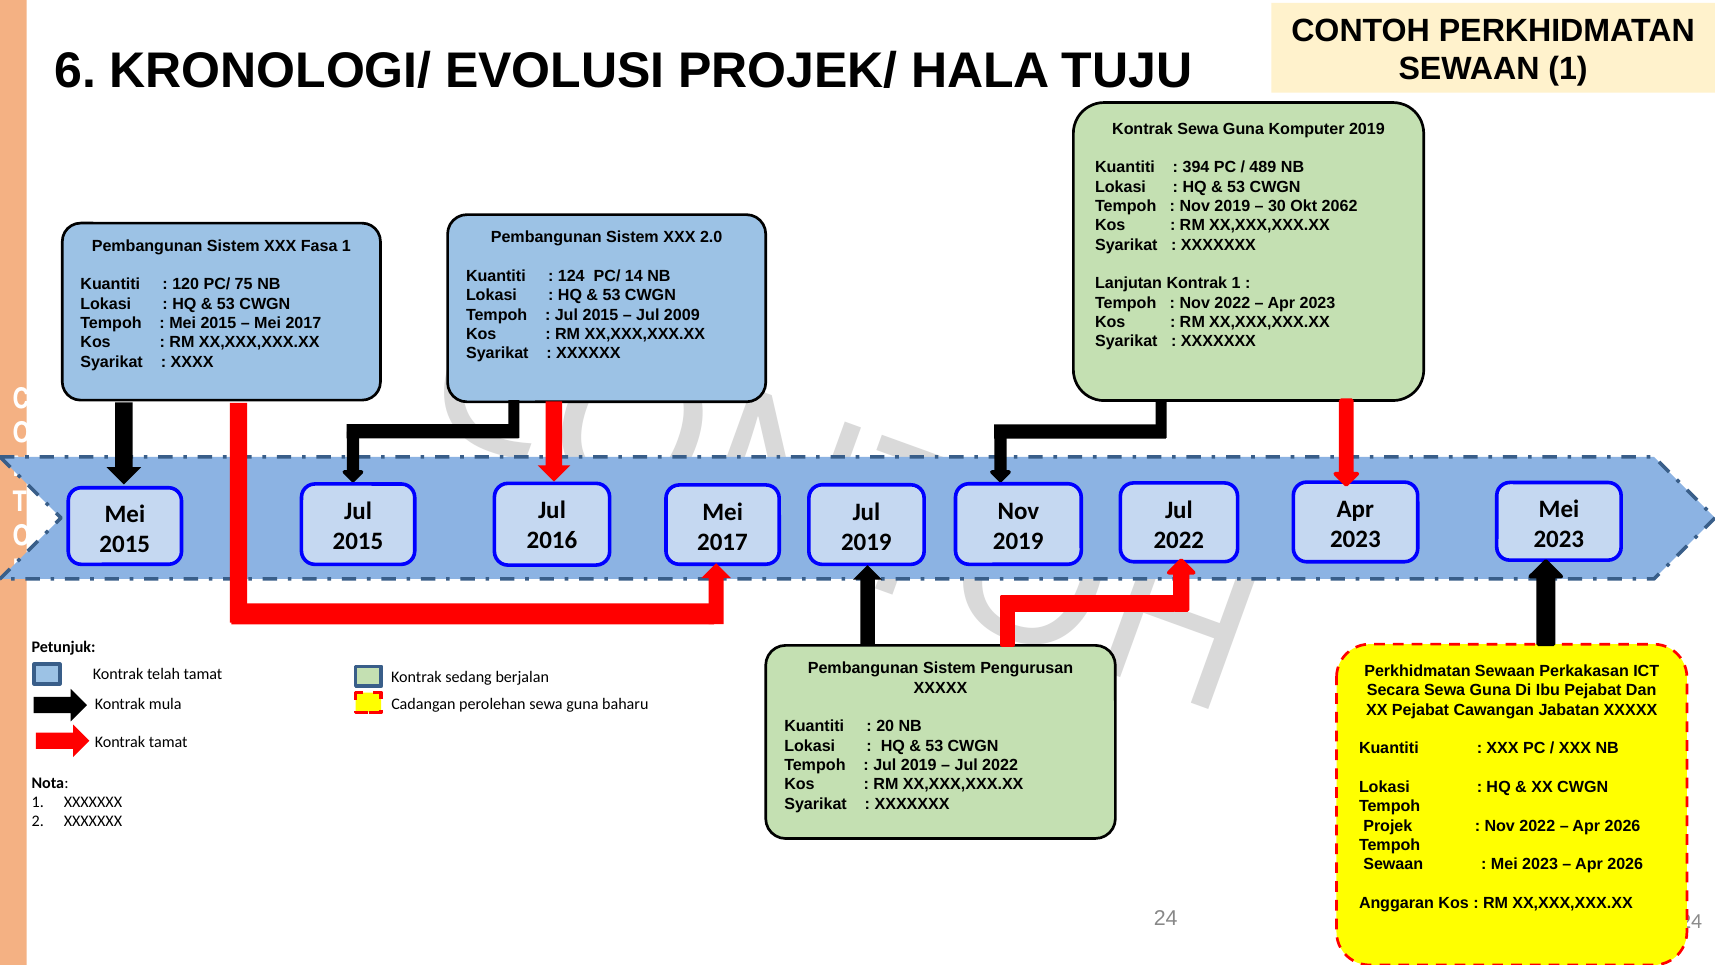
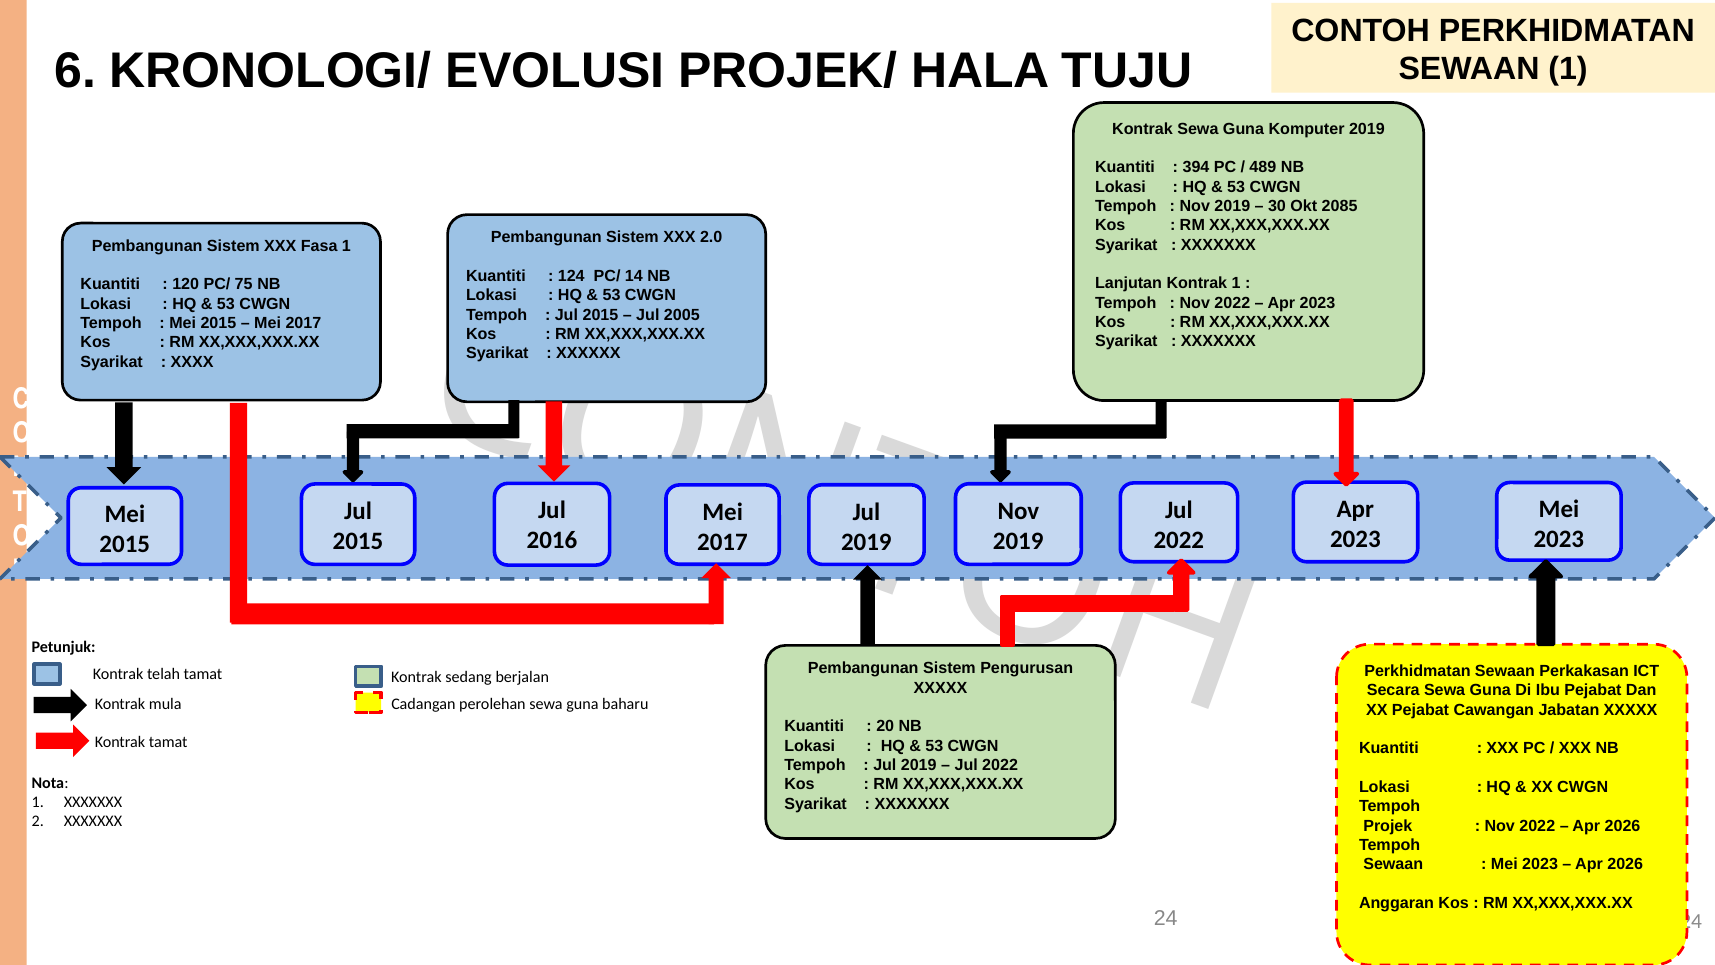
2062: 2062 -> 2085
2009: 2009 -> 2005
